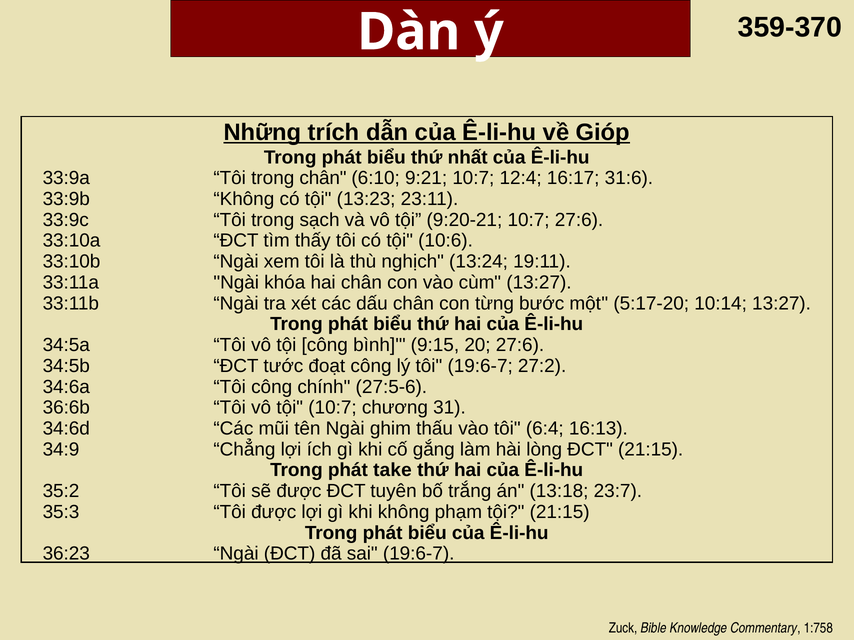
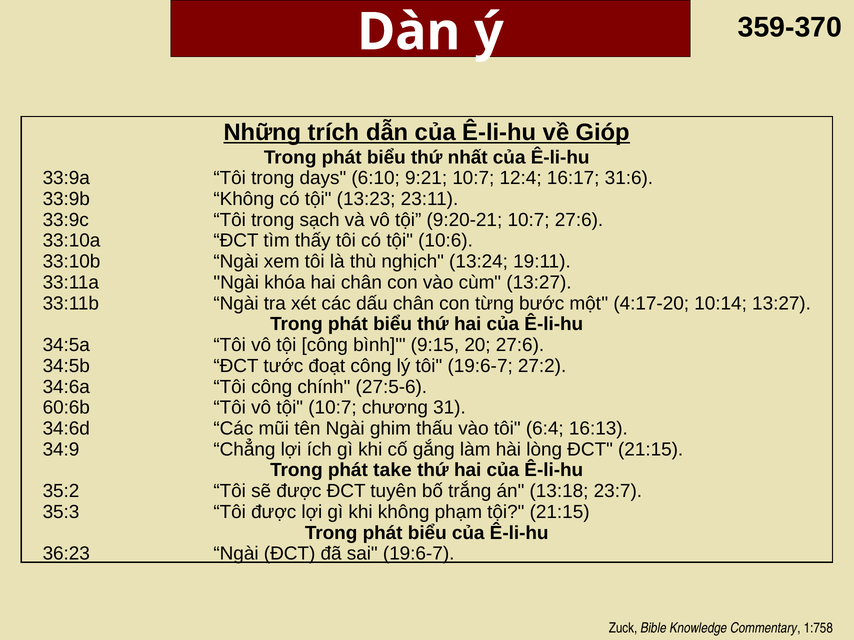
trong chân: chân -> days
5:17-20: 5:17-20 -> 4:17-20
36:6b: 36:6b -> 60:6b
